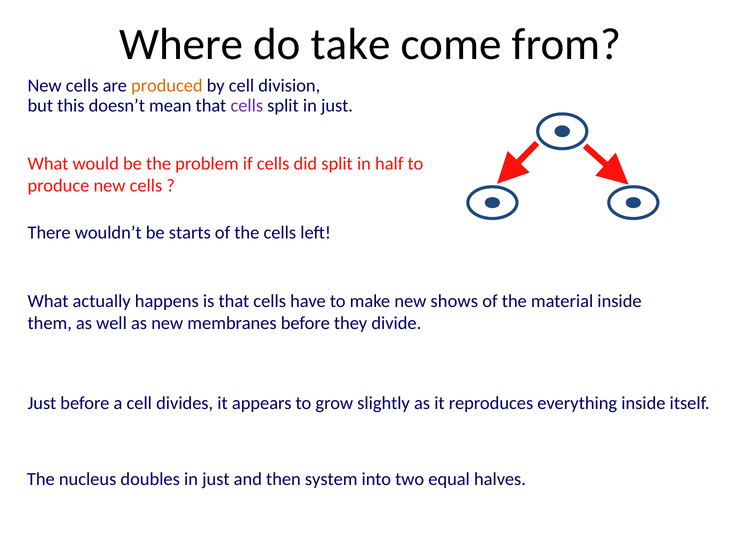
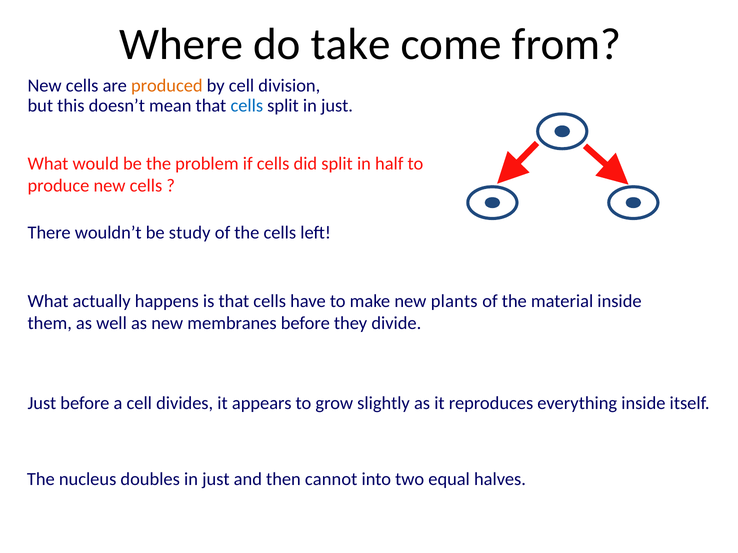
cells at (247, 106) colour: purple -> blue
starts: starts -> study
shows: shows -> plants
system: system -> cannot
